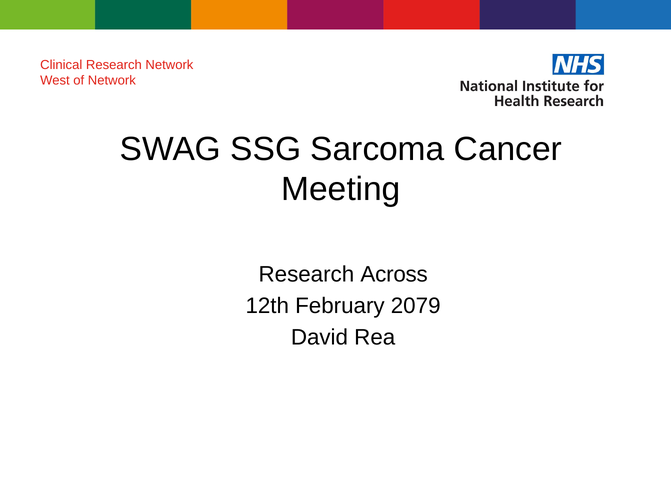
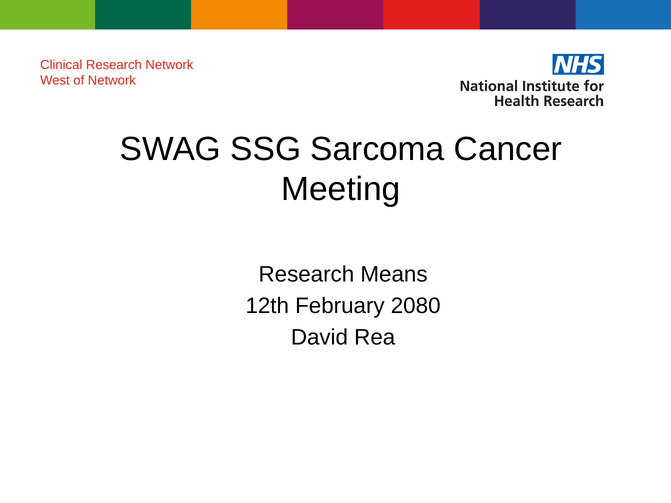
Across: Across -> Means
2079: 2079 -> 2080
